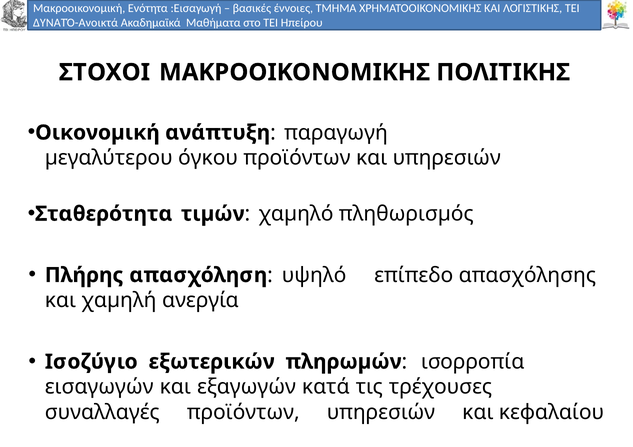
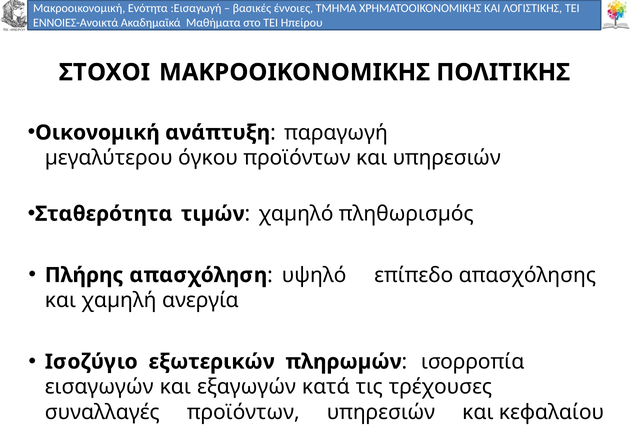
ΔΥΝΑΤΌ-Ανοικτά: ΔΥΝΑΤΌ-Ανοικτά -> ΕΝΝΟΙΕΣ-Ανοικτά
